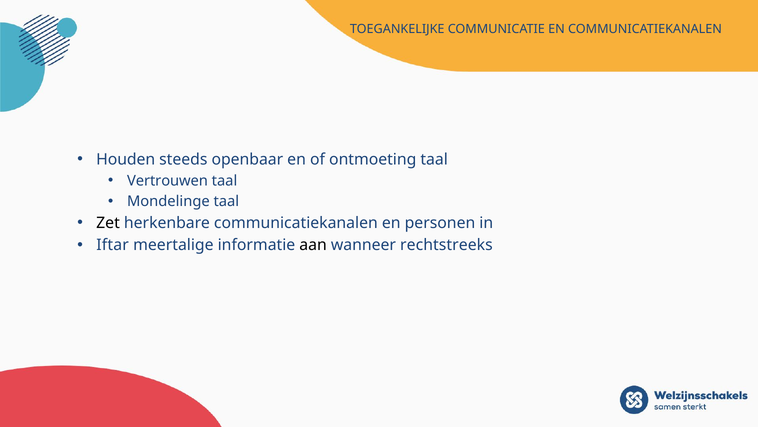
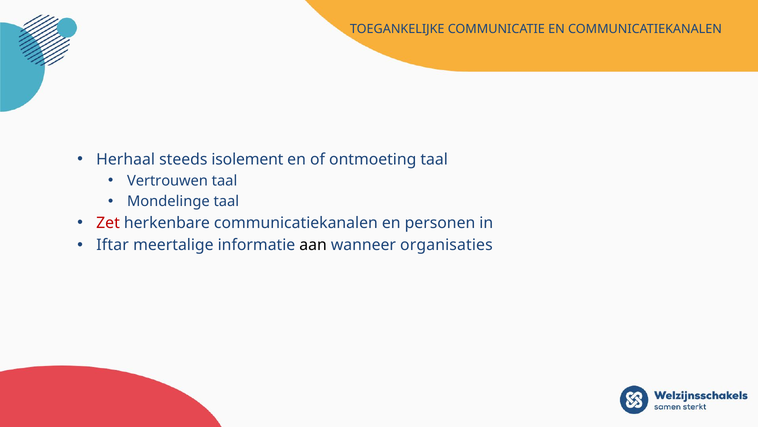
Houden: Houden -> Herhaal
openbaar: openbaar -> isolement
Zet colour: black -> red
rechtstreeks: rechtstreeks -> organisaties
